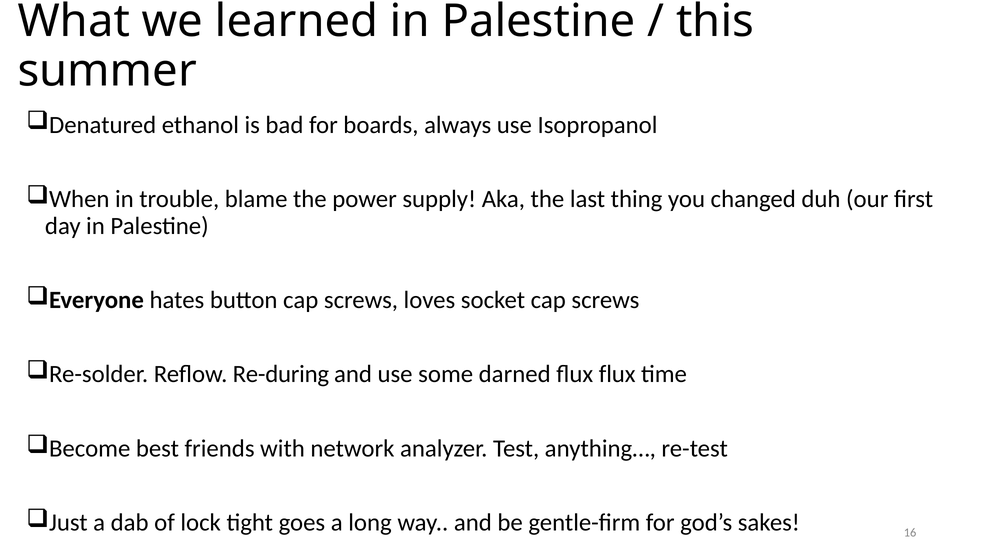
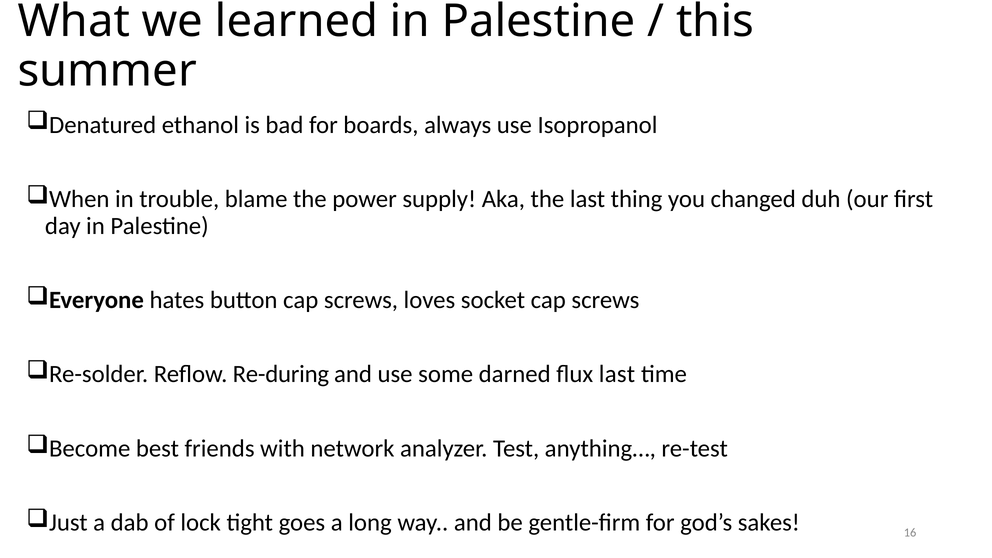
flux flux: flux -> last
